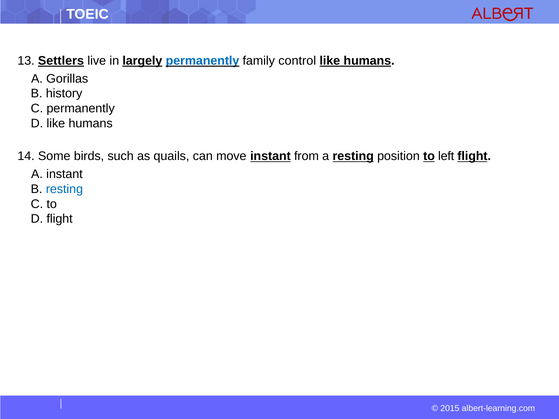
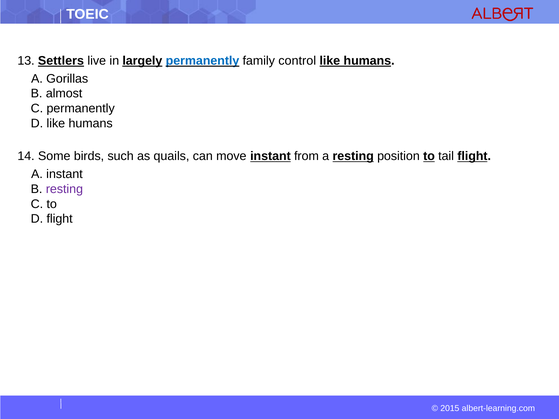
history: history -> almost
left: left -> tail
resting at (64, 189) colour: blue -> purple
